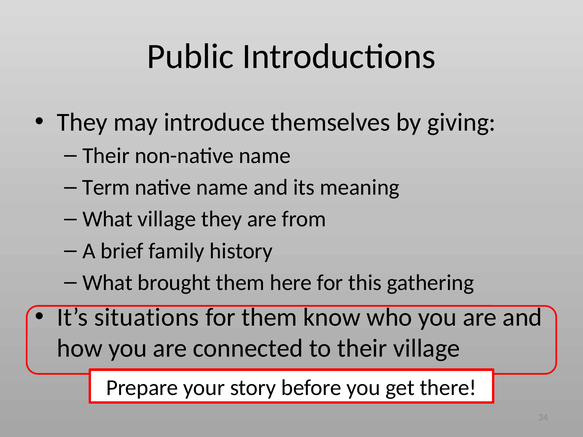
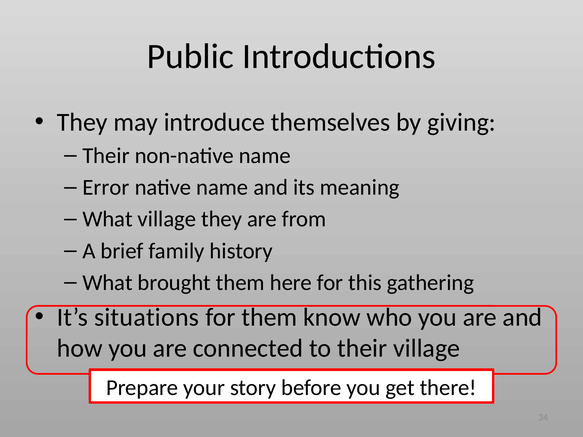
Term: Term -> Error
